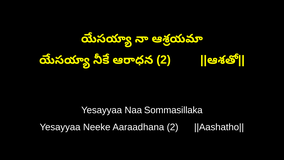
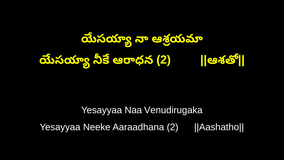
Sommasillaka: Sommasillaka -> Venudirugaka
